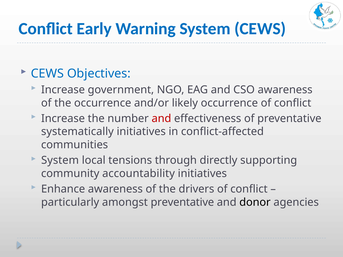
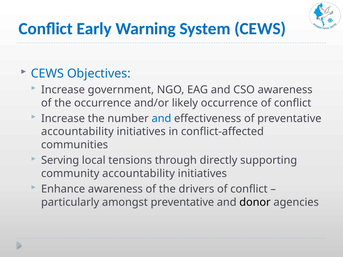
and at (161, 119) colour: red -> blue
systematically at (77, 132): systematically -> accountability
System at (60, 160): System -> Serving
